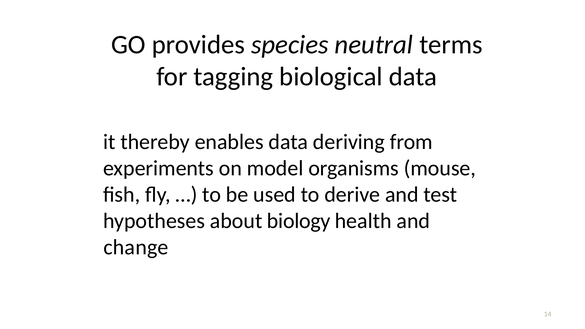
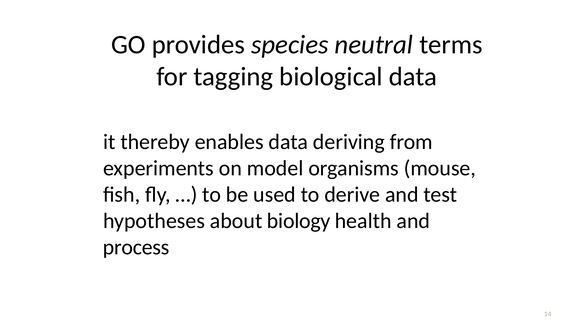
change: change -> process
